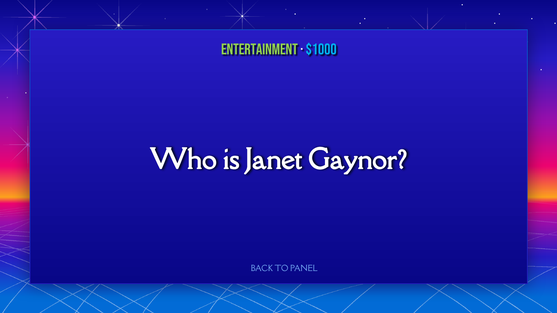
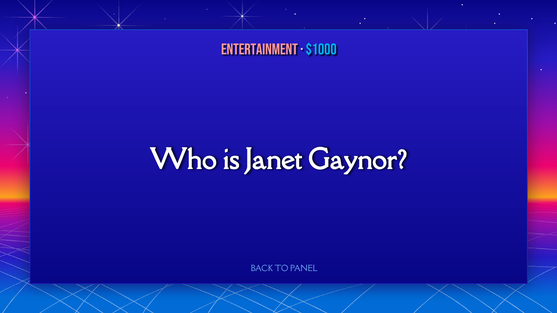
Entertainment colour: light green -> pink
